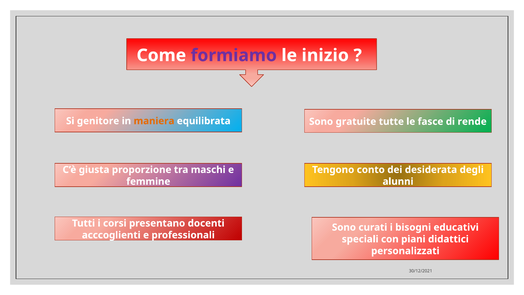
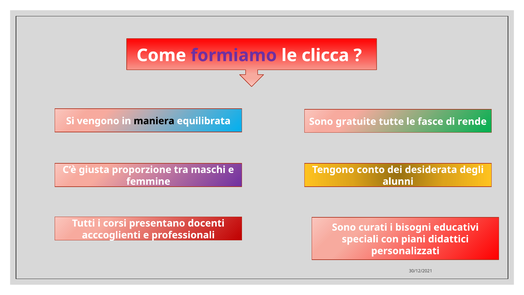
inizio: inizio -> clicca
genitore: genitore -> vengono
maniera colour: orange -> black
